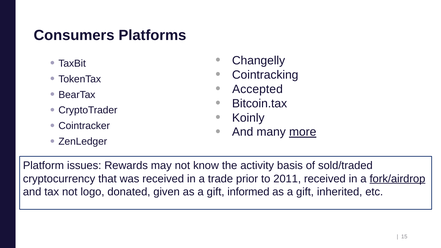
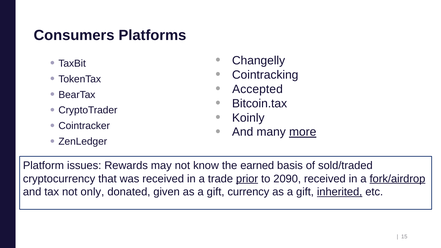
activity: activity -> earned
prior underline: none -> present
2011: 2011 -> 2090
logo: logo -> only
informed: informed -> currency
inherited underline: none -> present
